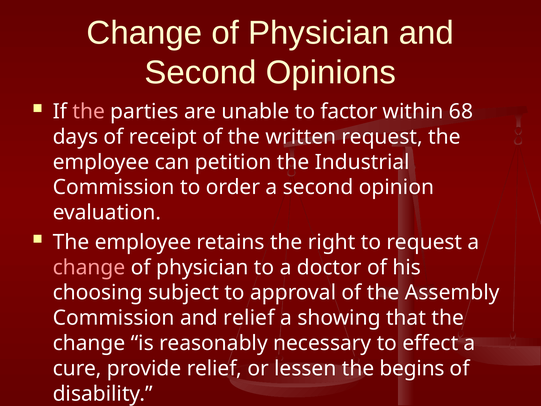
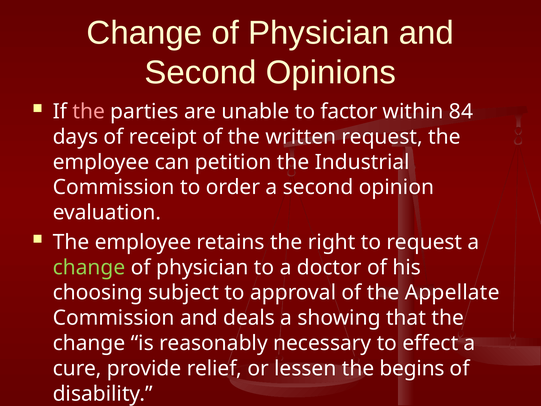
68: 68 -> 84
change at (89, 267) colour: pink -> light green
Assembly: Assembly -> Appellate
and relief: relief -> deals
